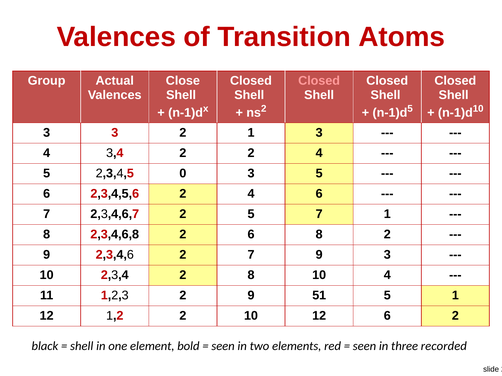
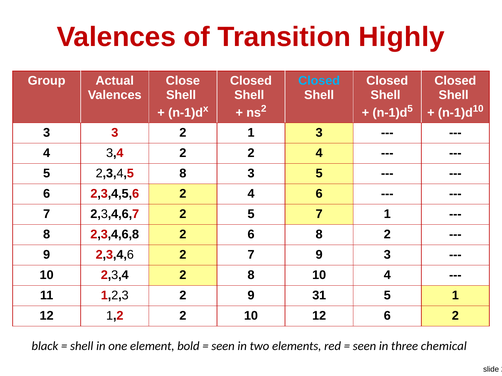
Atoms: Atoms -> Highly
Closed at (319, 81) colour: pink -> light blue
2,3,4,5 0: 0 -> 8
51: 51 -> 31
recorded: recorded -> chemical
